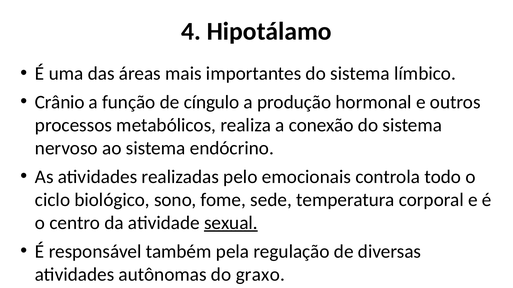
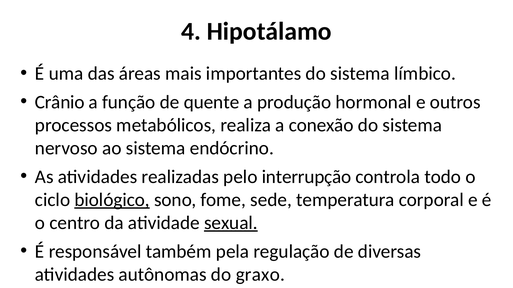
cíngulo: cíngulo -> quente
emocionais: emocionais -> interrupção
biológico underline: none -> present
